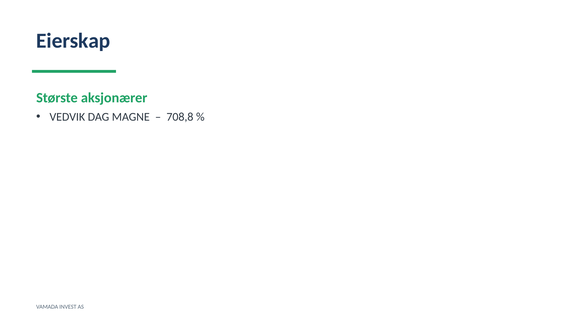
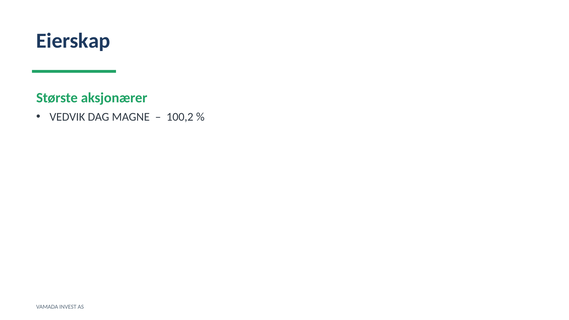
708,8: 708,8 -> 100,2
